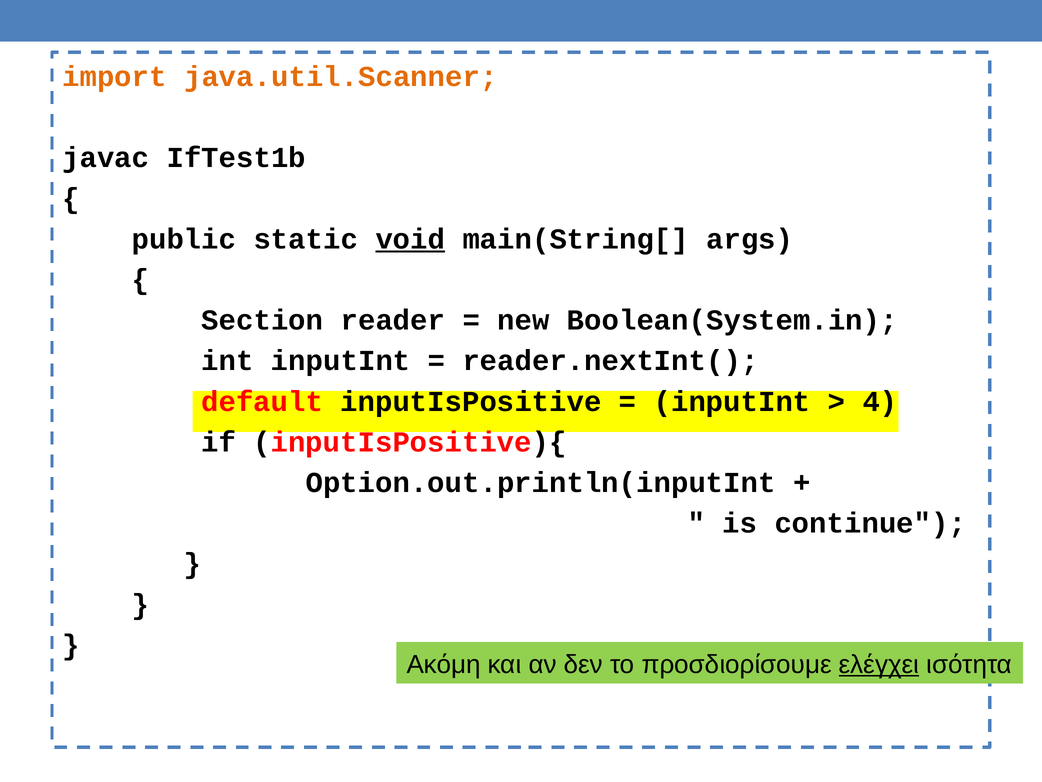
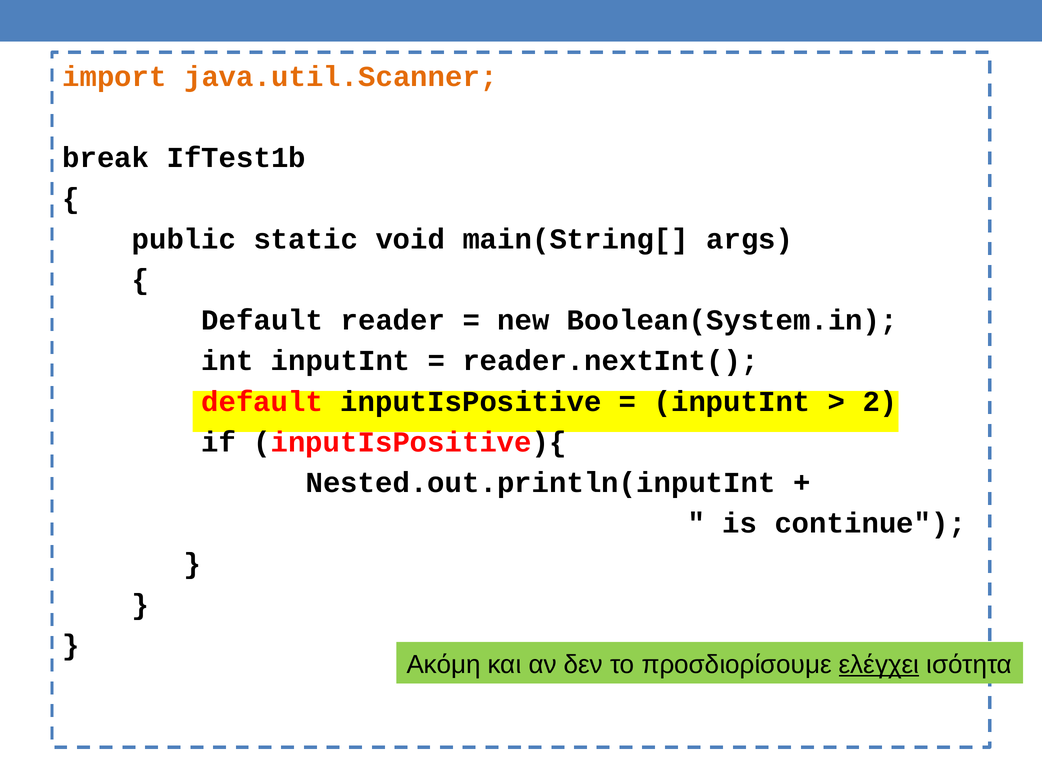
javac: javac -> break
void underline: present -> none
Section at (262, 320): Section -> Default
4: 4 -> 2
Option.out.println(inputInt: Option.out.println(inputInt -> Nested.out.println(inputInt
